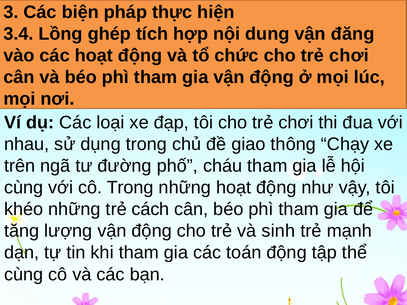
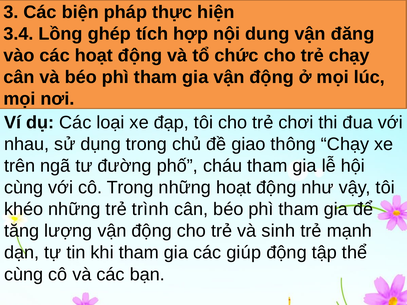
chức cho trẻ chơi: chơi -> chạy
cách: cách -> trình
toán: toán -> giúp
